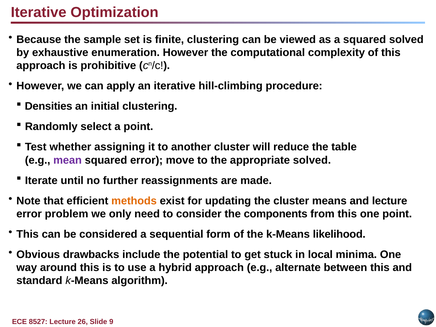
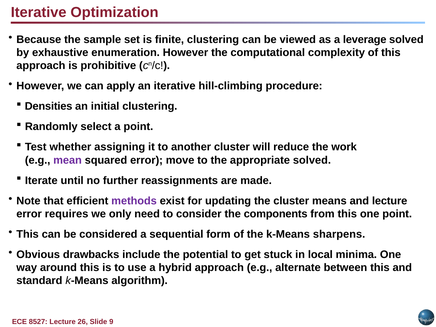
a squared: squared -> leverage
table: table -> work
methods colour: orange -> purple
problem: problem -> requires
likelihood: likelihood -> sharpens
